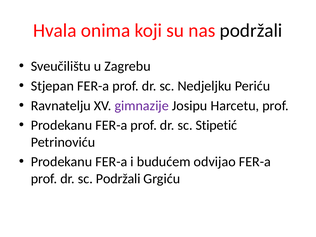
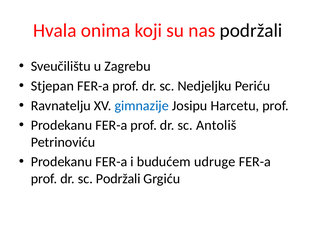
gimnazije colour: purple -> blue
Stipetić: Stipetić -> Antoliš
odvijao: odvijao -> udruge
